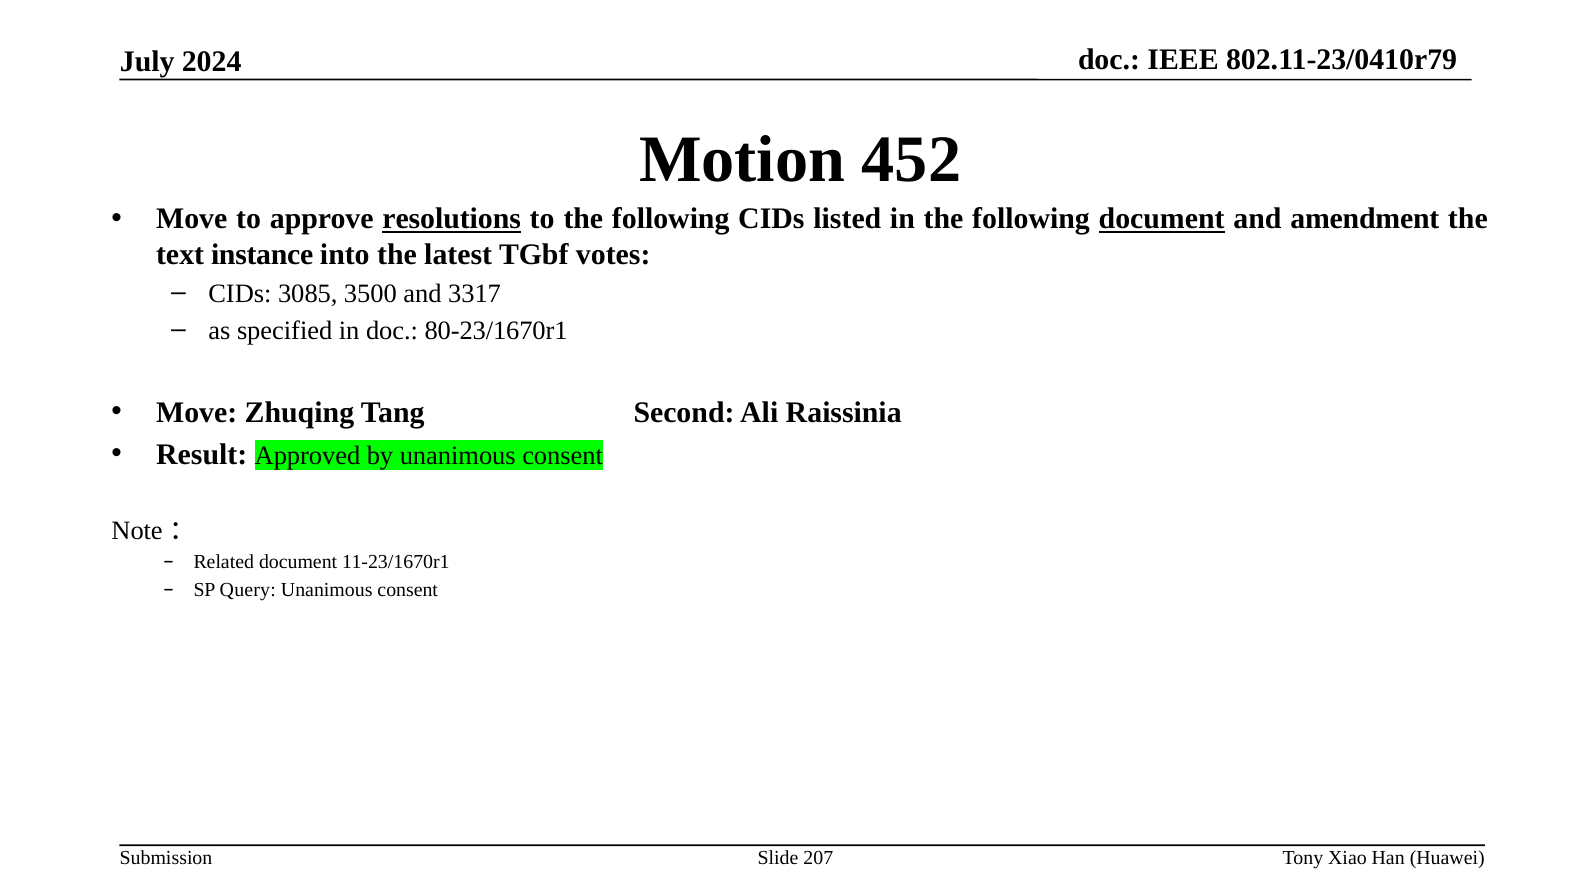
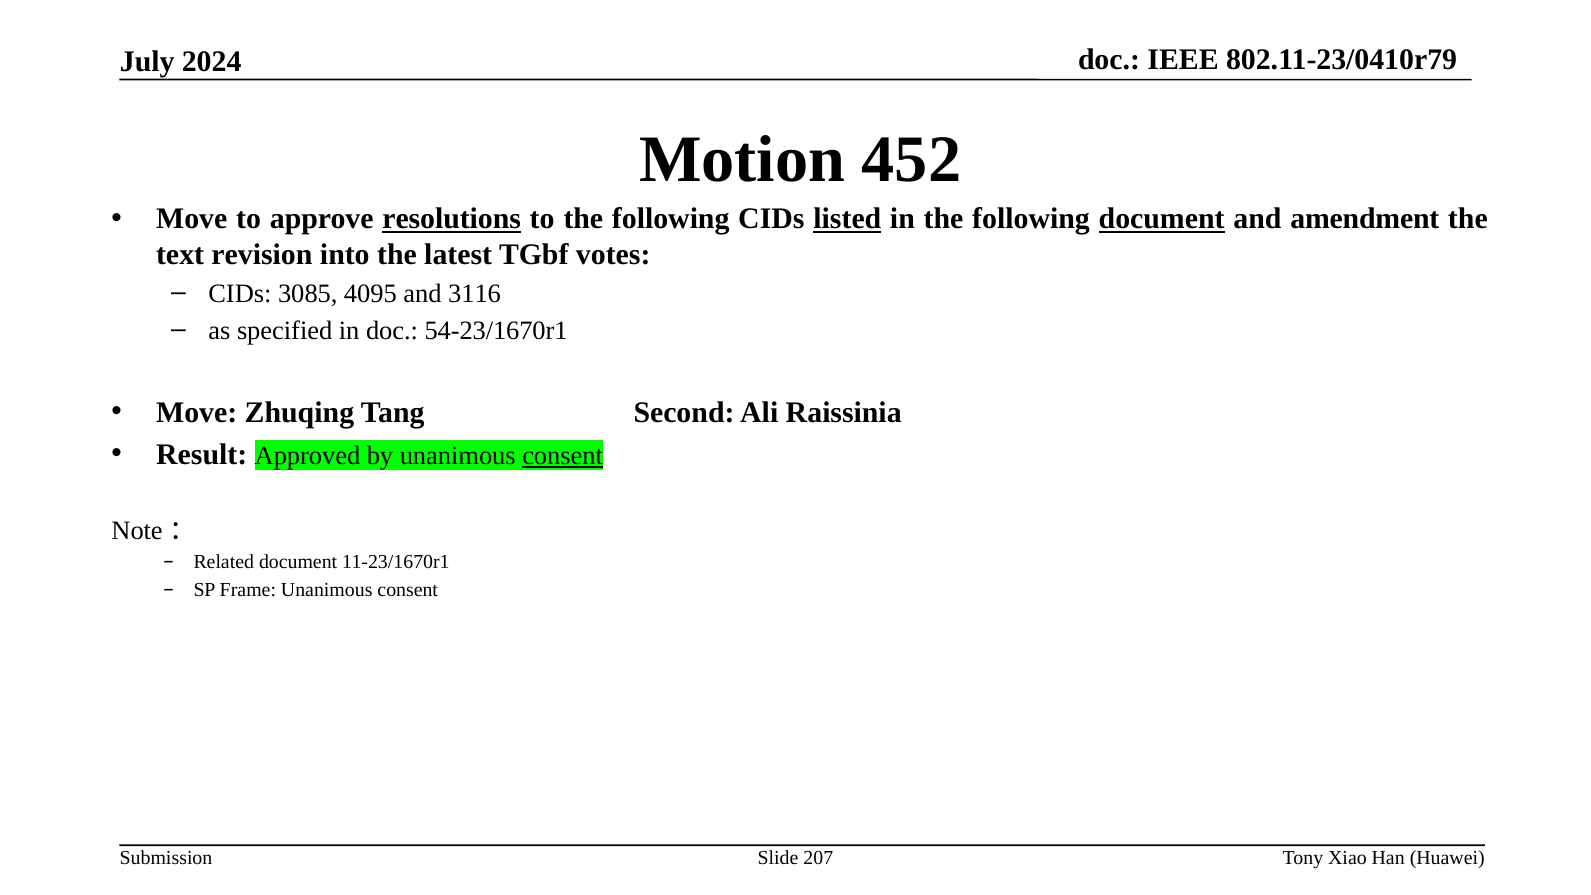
listed underline: none -> present
instance: instance -> revision
3500: 3500 -> 4095
3317: 3317 -> 3116
80-23/1670r1: 80-23/1670r1 -> 54-23/1670r1
consent at (563, 455) underline: none -> present
Query: Query -> Frame
